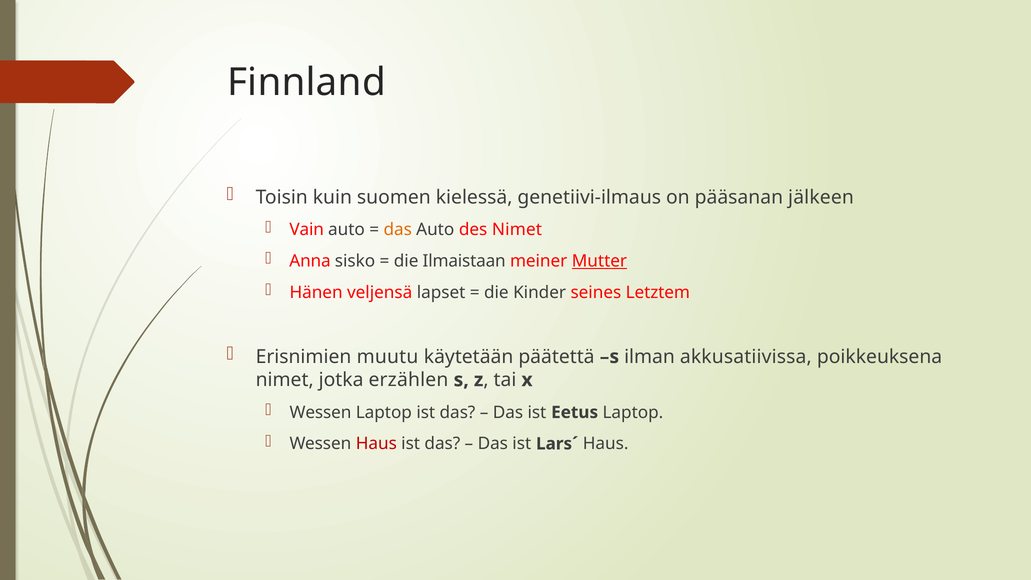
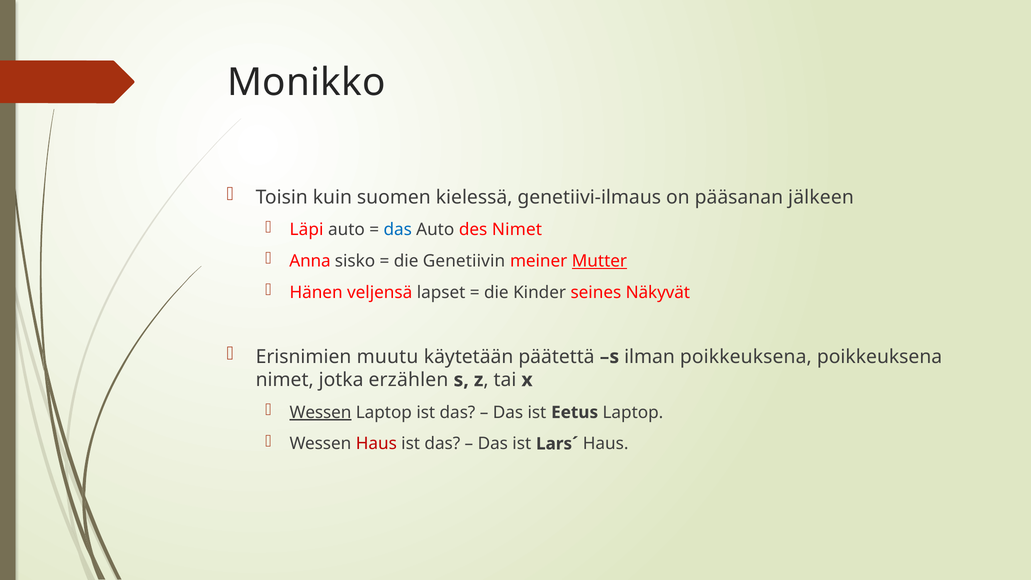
Finnland: Finnland -> Monikko
Vain: Vain -> Läpi
das at (398, 230) colour: orange -> blue
Ilmaistaan: Ilmaistaan -> Genetiivin
Letztem: Letztem -> Näkyvät
ilman akkusatiivissa: akkusatiivissa -> poikkeuksena
Wessen at (320, 412) underline: none -> present
